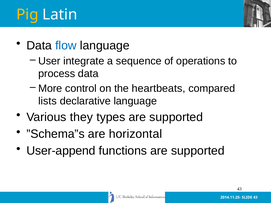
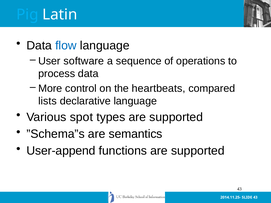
Pig colour: yellow -> light blue
integrate: integrate -> software
they: they -> spot
horizontal: horizontal -> semantics
